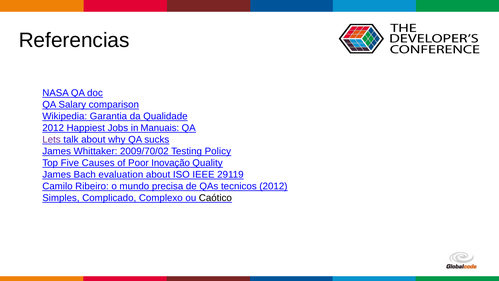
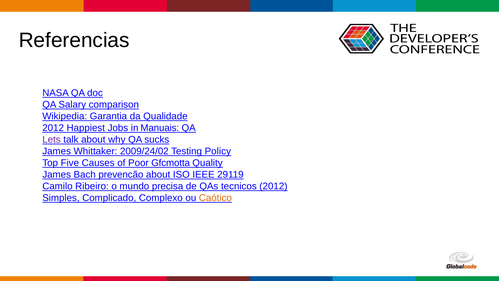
2009/70/02: 2009/70/02 -> 2009/24/02
Inovação: Inovação -> Gfcmotta
evaluation: evaluation -> prevencão
Caótico colour: black -> orange
